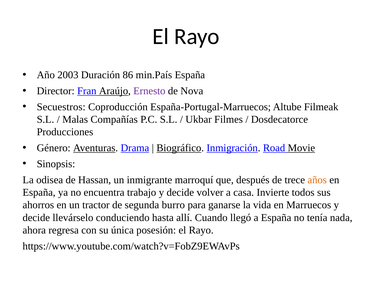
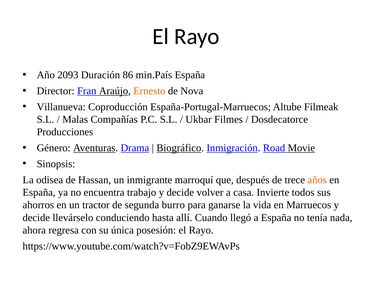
2003: 2003 -> 2093
Ernesto colour: purple -> orange
Secuestros: Secuestros -> Villanueva
